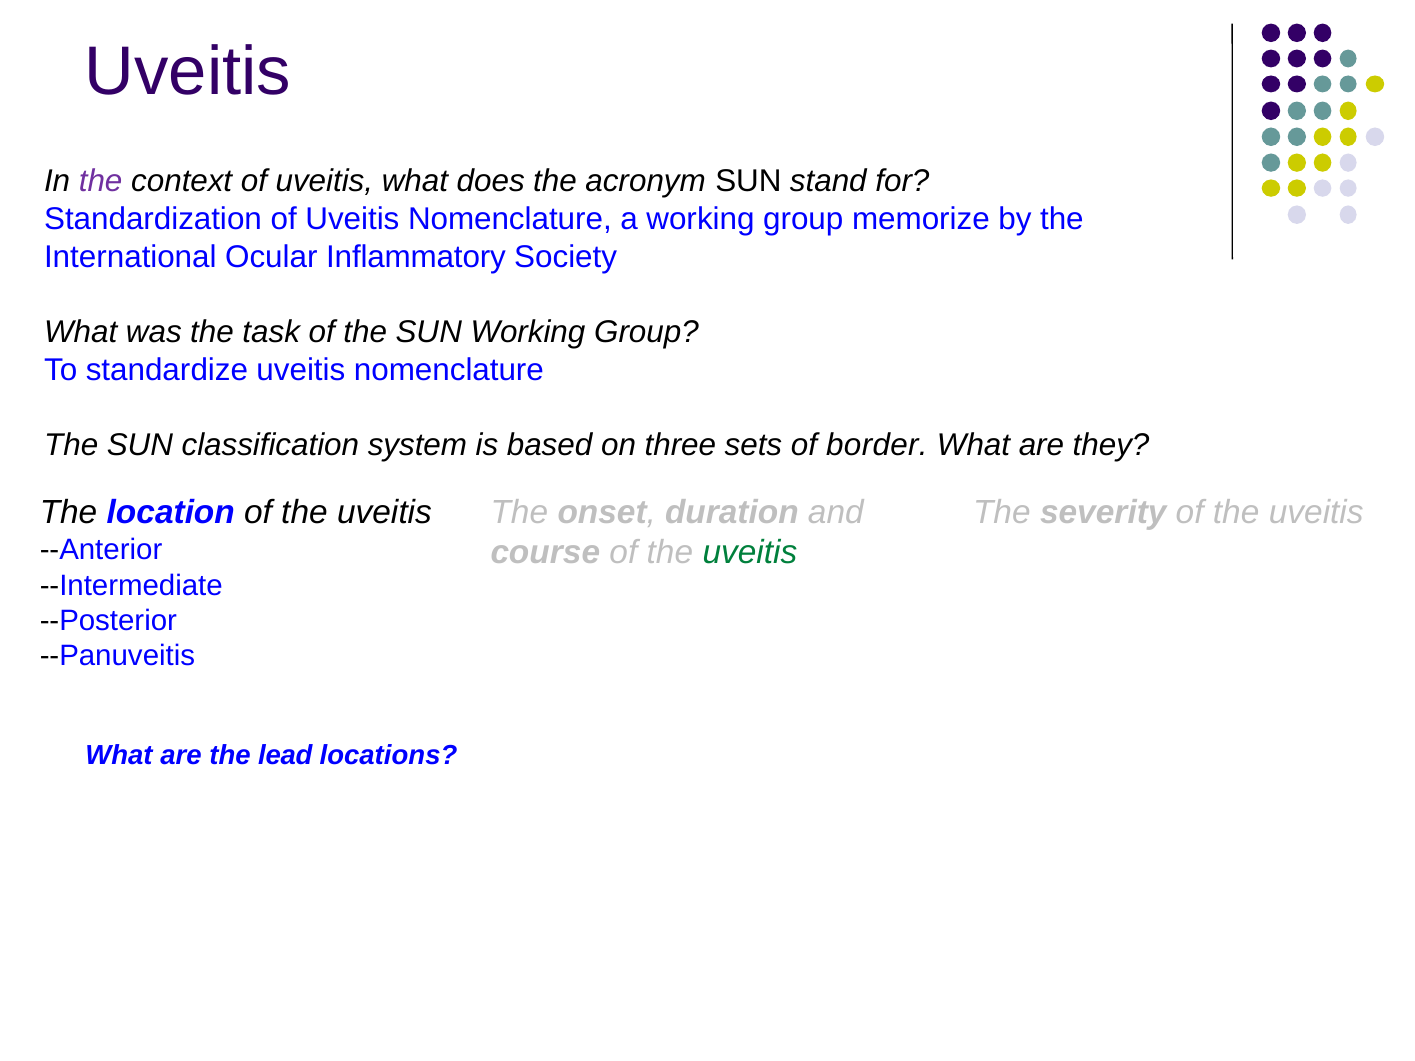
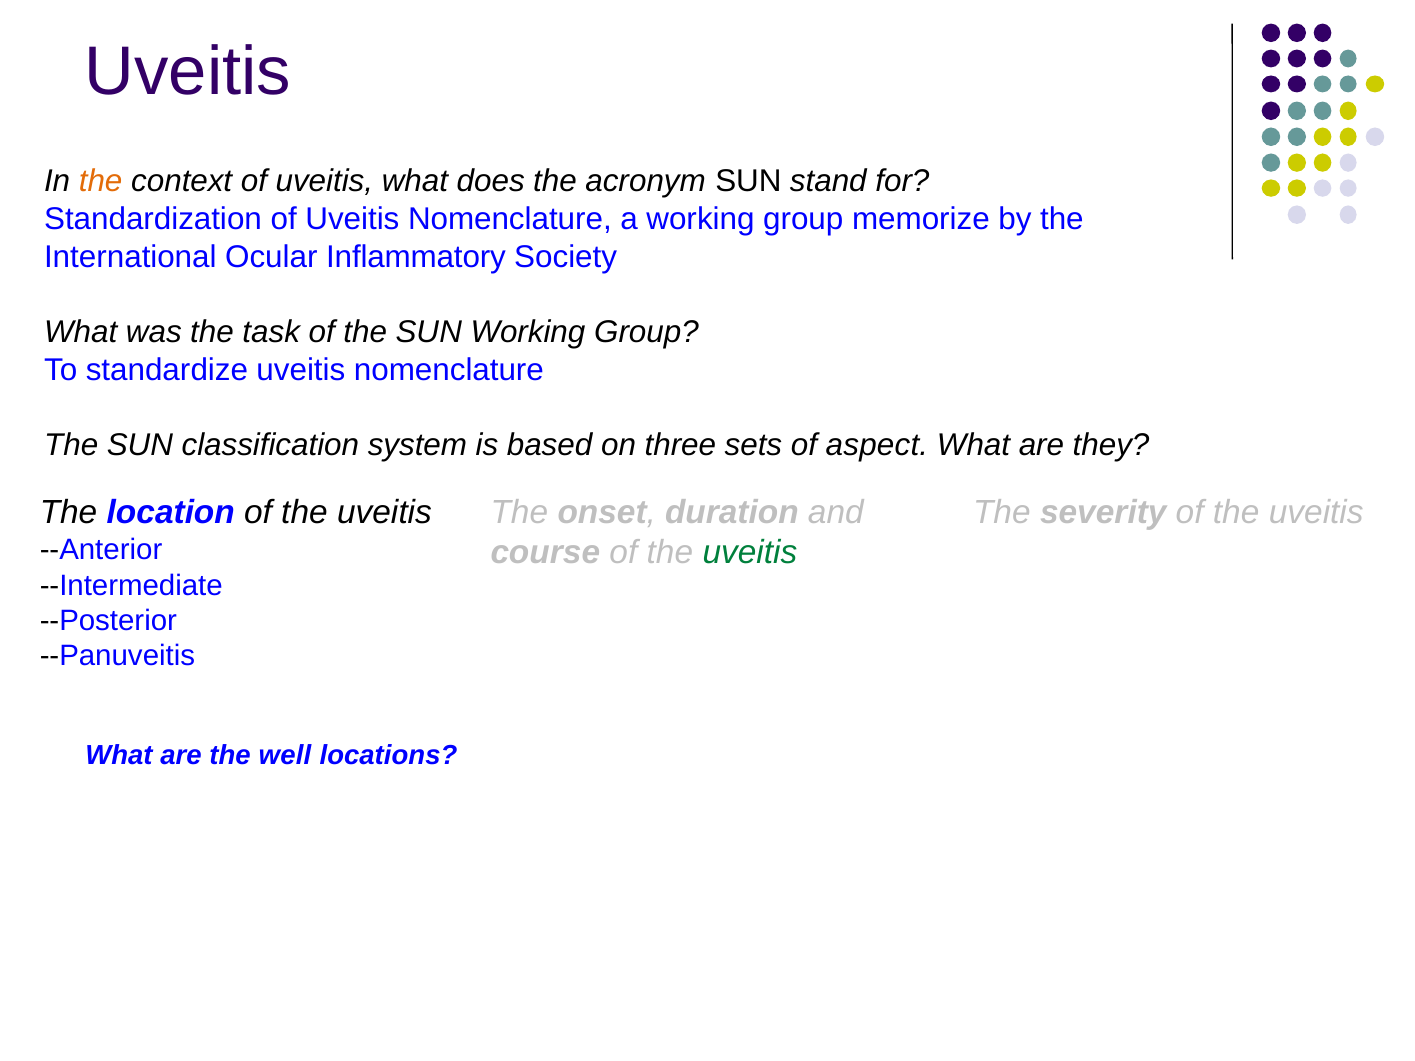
the at (101, 181) colour: purple -> orange
border: border -> aspect
lead: lead -> well
